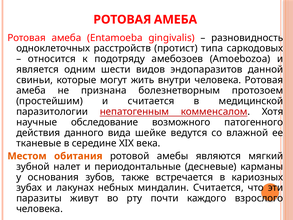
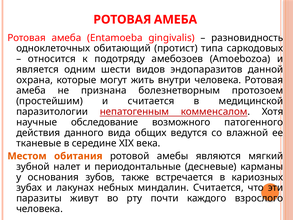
расстройств: расстройств -> обитающий
свиньи: свиньи -> охрана
шейке: шейке -> общих
